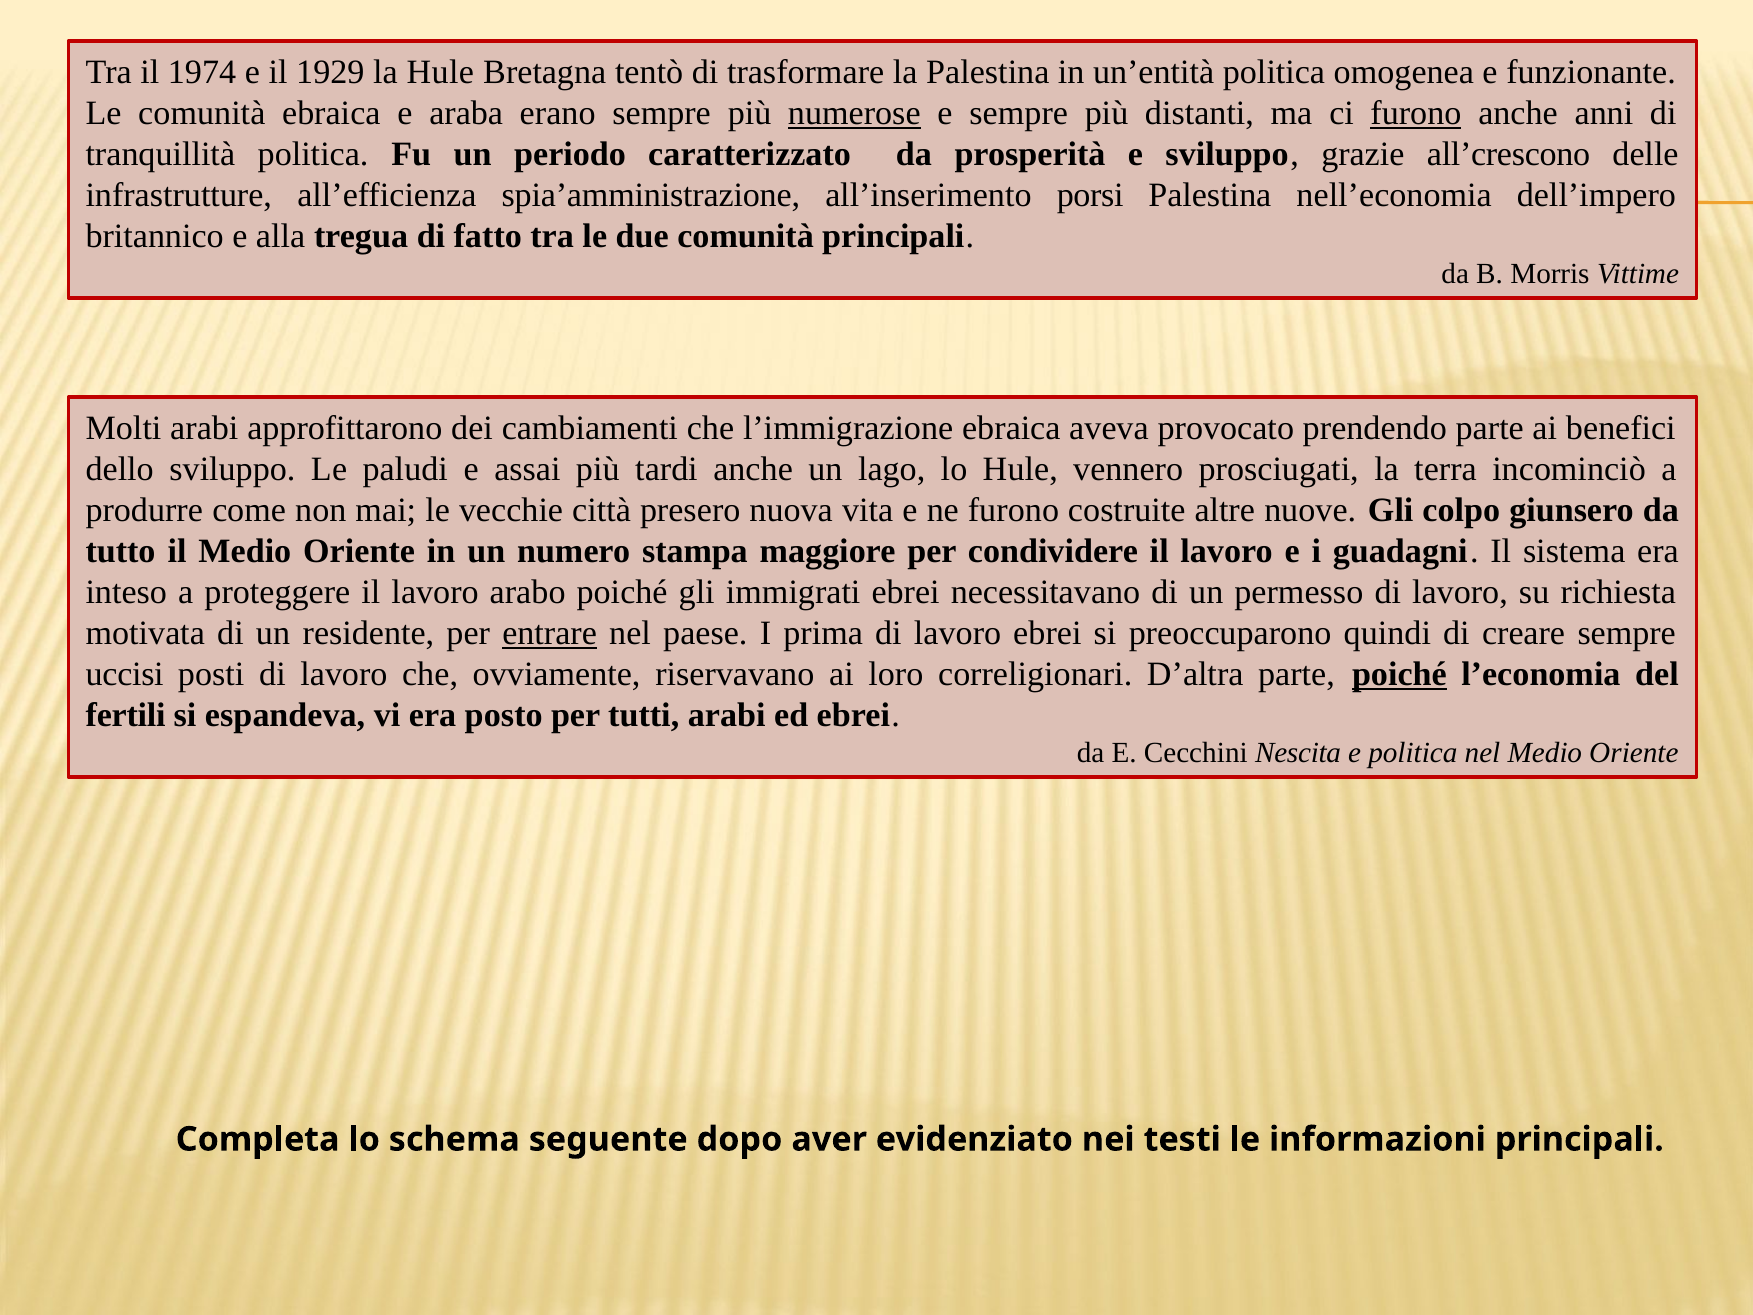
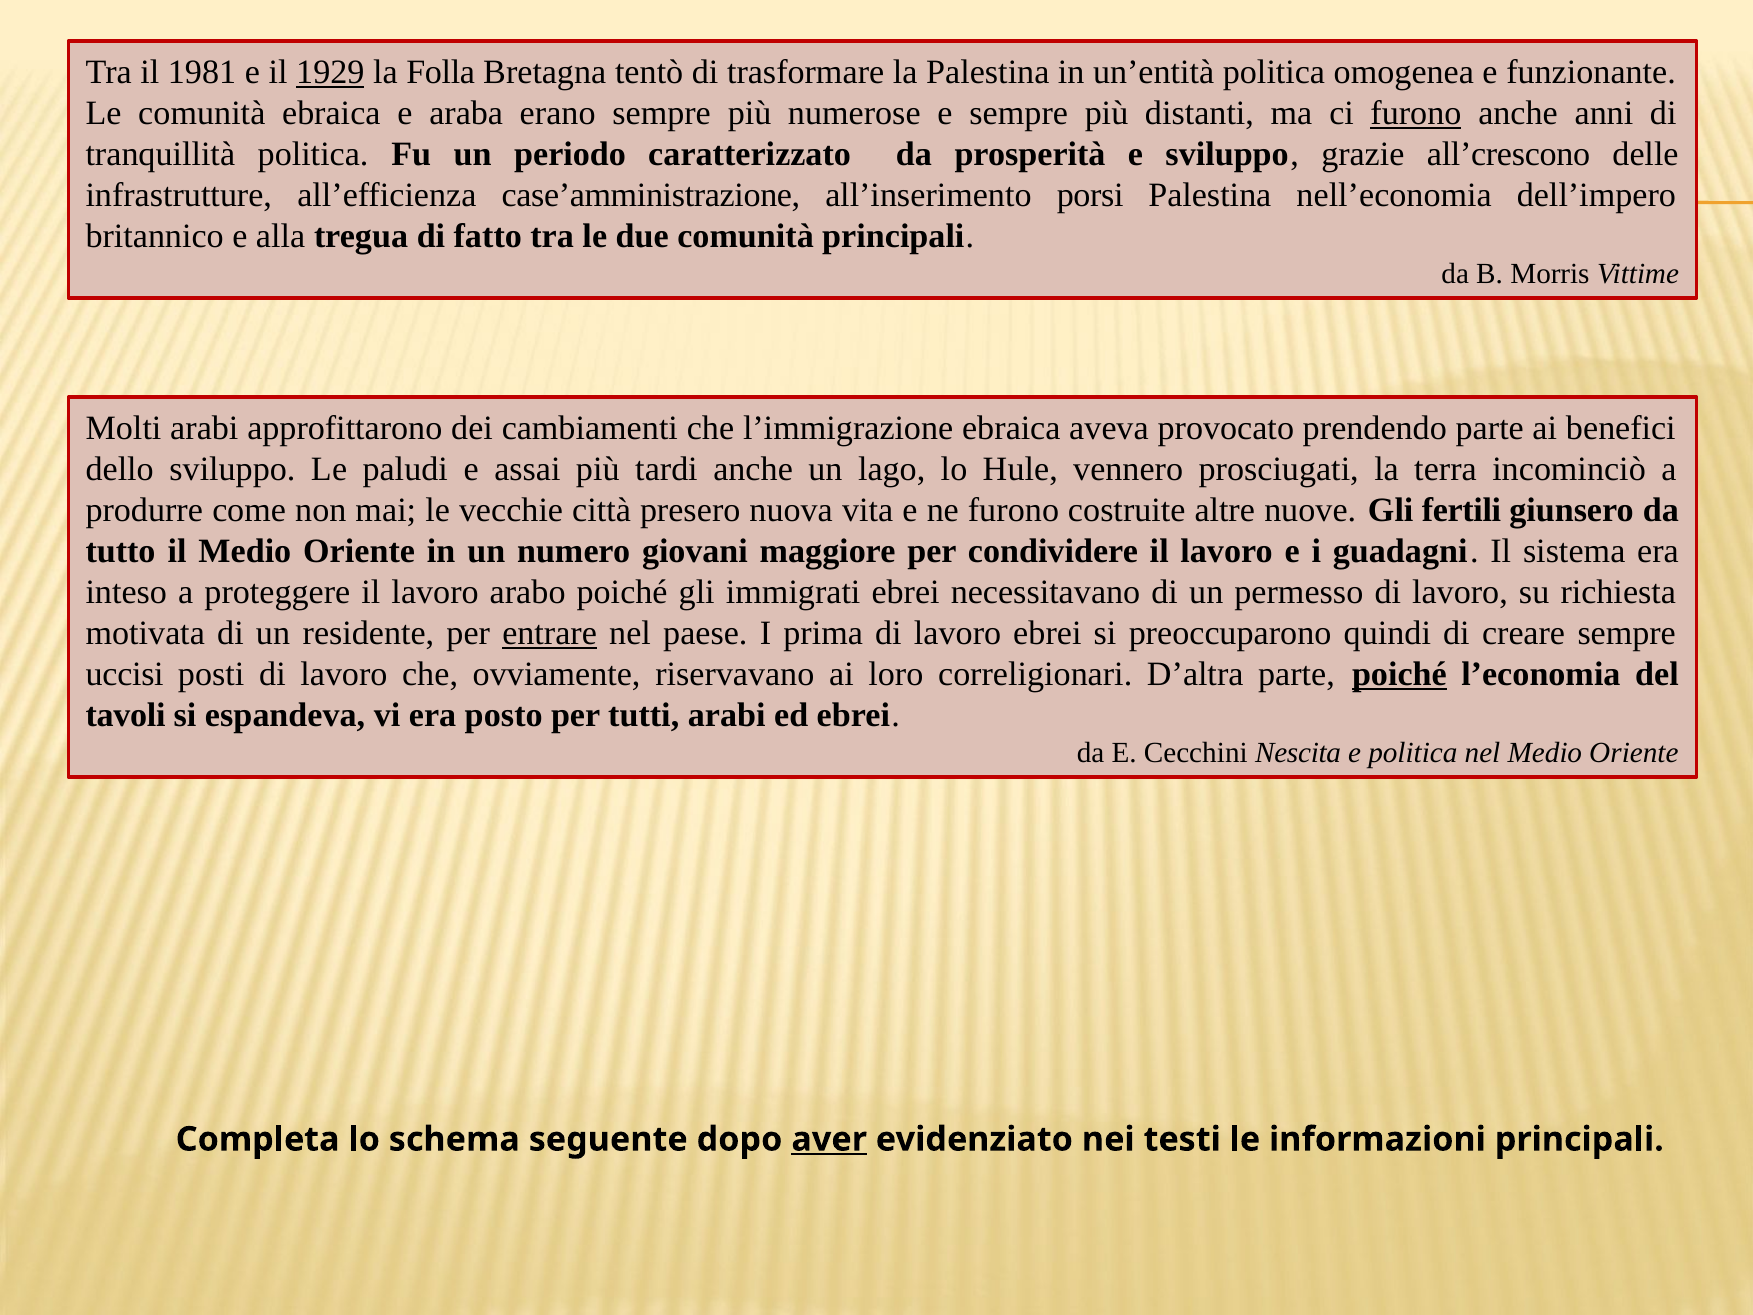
1974: 1974 -> 1981
1929 underline: none -> present
la Hule: Hule -> Folla
numerose underline: present -> none
spia’amministrazione: spia’amministrazione -> case’amministrazione
colpo: colpo -> fertili
stampa: stampa -> giovani
fertili: fertili -> tavoli
aver underline: none -> present
